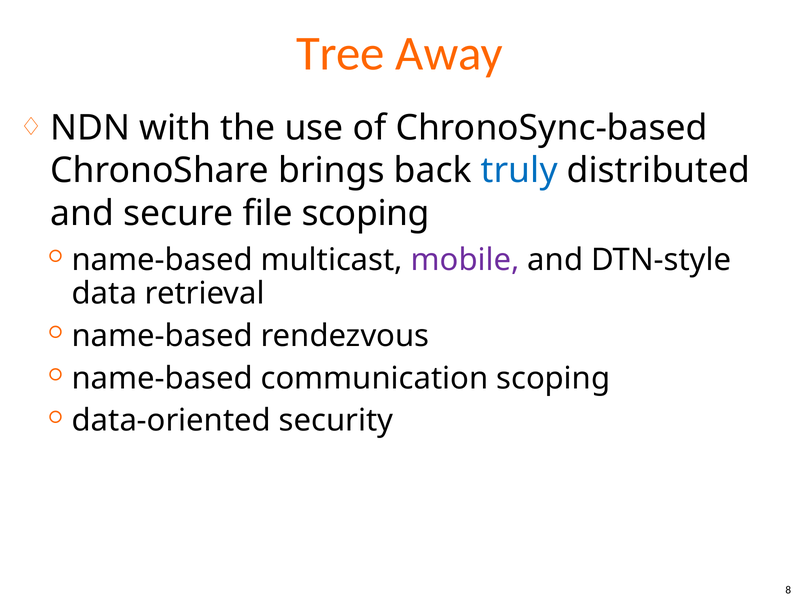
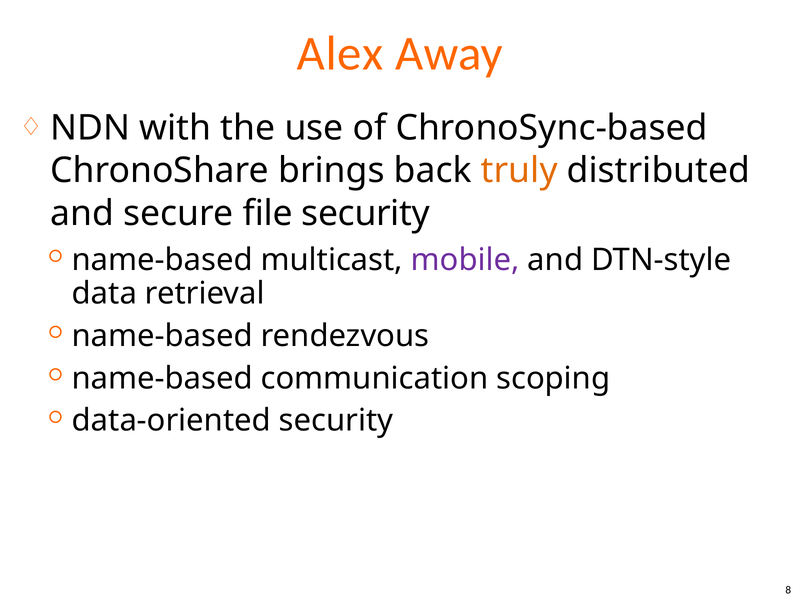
Tree: Tree -> Alex
truly colour: blue -> orange
file scoping: scoping -> security
